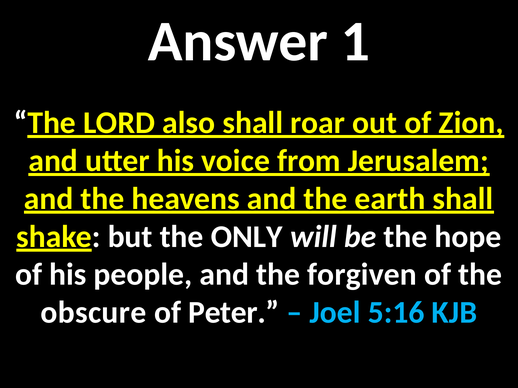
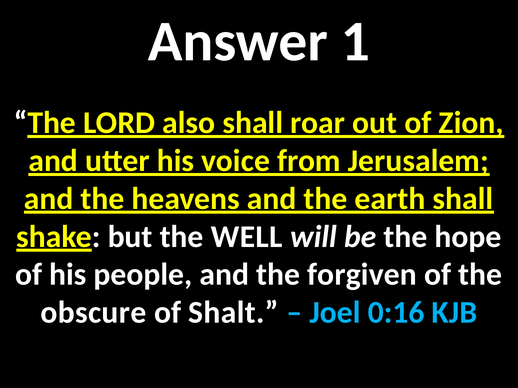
ONLY: ONLY -> WELL
Peter: Peter -> Shalt
5:16: 5:16 -> 0:16
